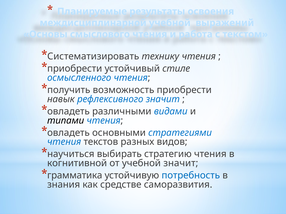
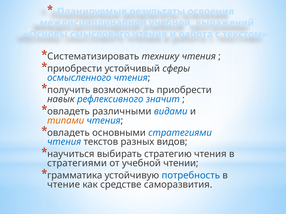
стиле: стиле -> сферы
типами colour: black -> orange
когнитивной at (77, 164): когнитивной -> стратегиями
учебной значит: значит -> чтении
знания: знания -> чтение
